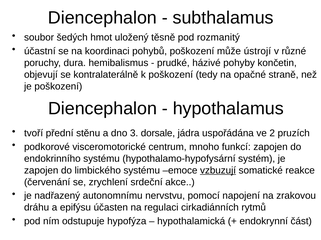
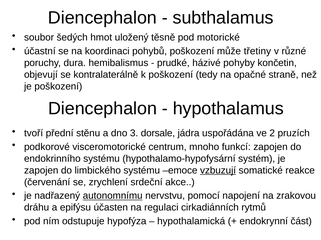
rozmanitý: rozmanitý -> motorické
ústrojí: ústrojí -> třetiny
autonomnímu underline: none -> present
